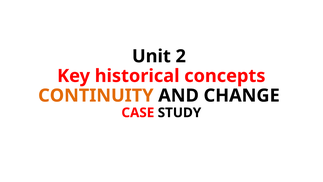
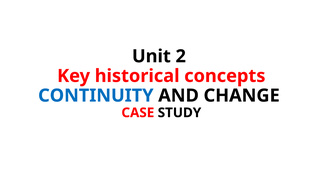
CONTINUITY colour: orange -> blue
